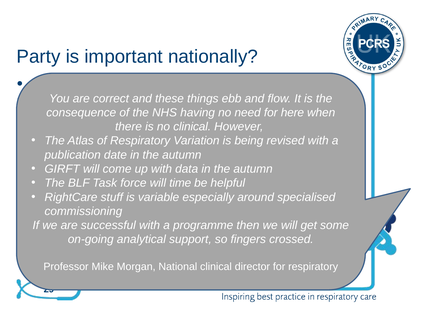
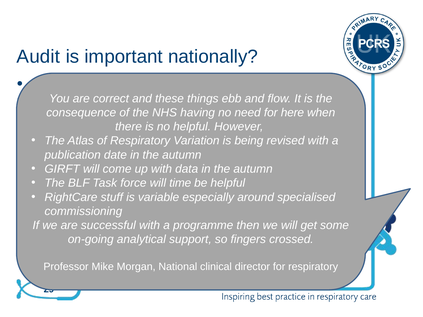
Party at (39, 57): Party -> Audit
clinical at (192, 127): clinical -> helpful
